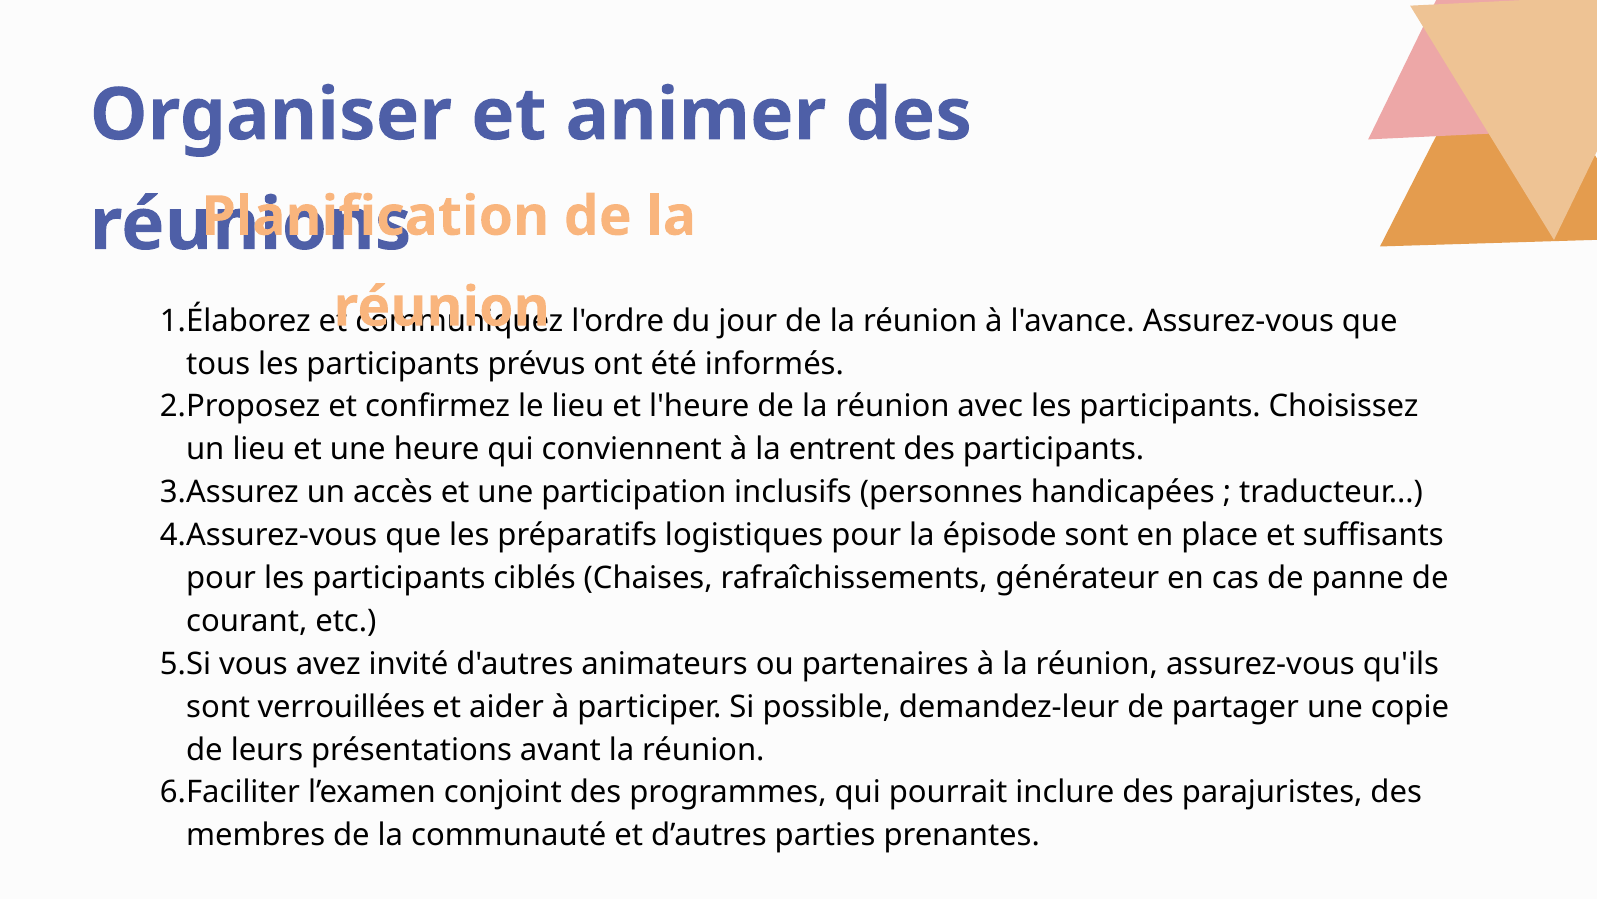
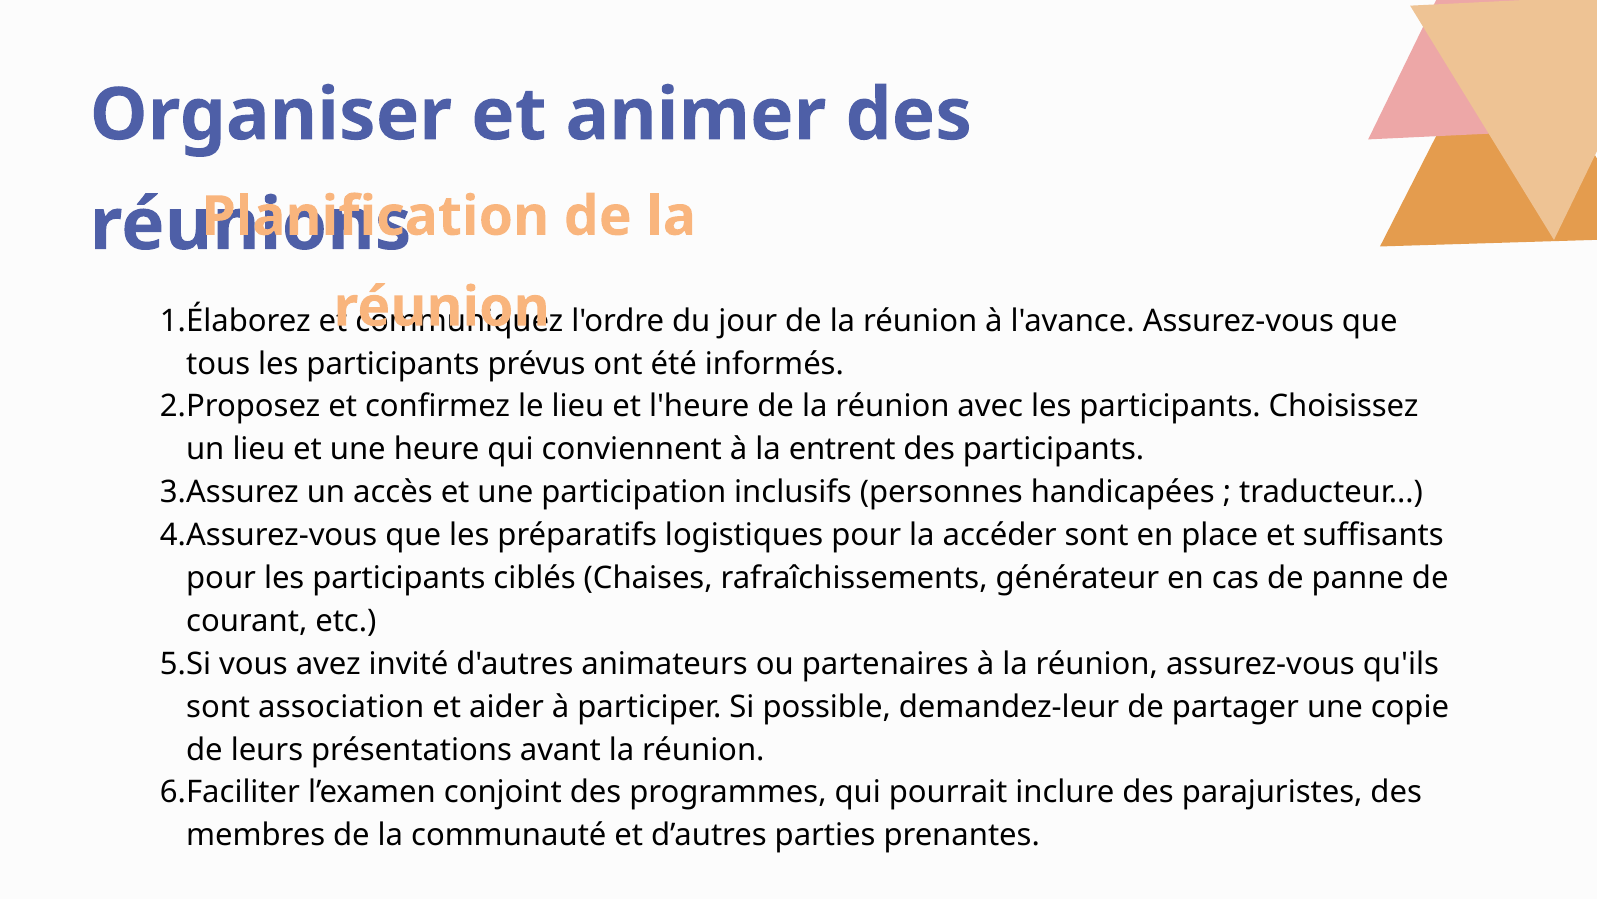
épisode: épisode -> accéder
verrouillées: verrouillées -> association
